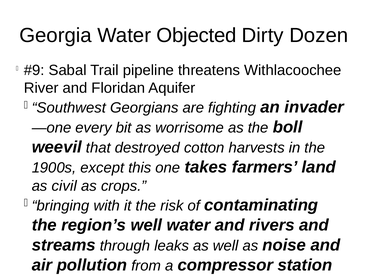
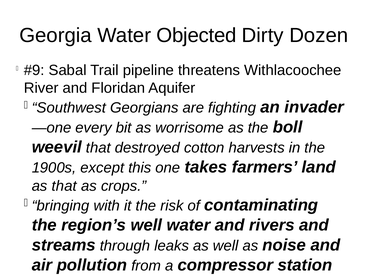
as civil: civil -> that
